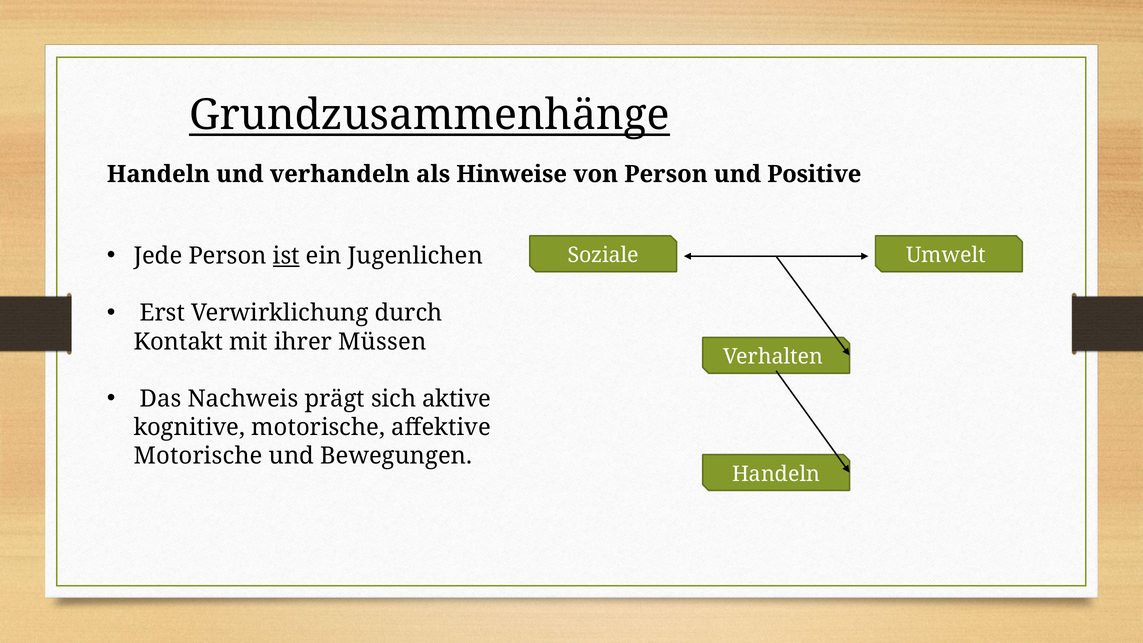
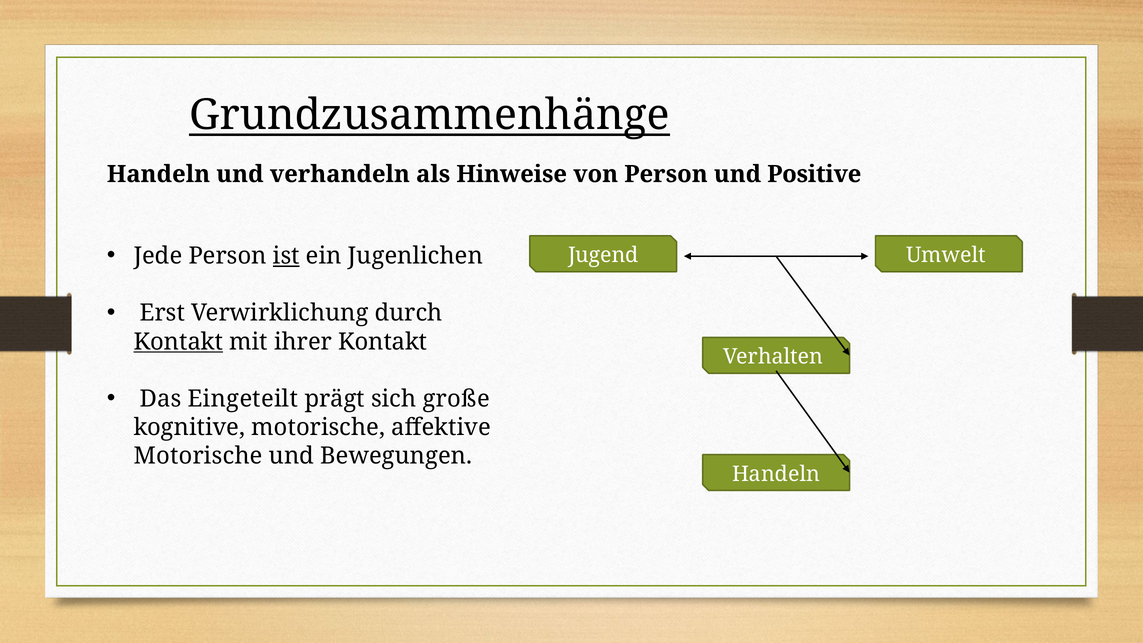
Soziale: Soziale -> Jugend
Kontakt at (178, 342) underline: none -> present
ihrer Müssen: Müssen -> Kontakt
Nachweis: Nachweis -> Eingeteilt
aktive: aktive -> große
